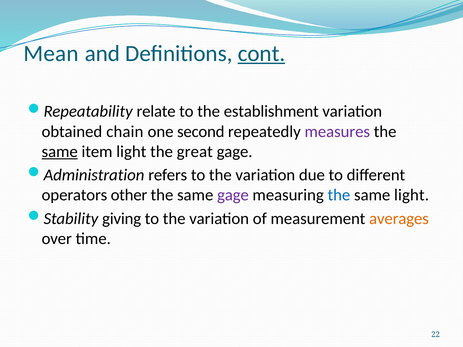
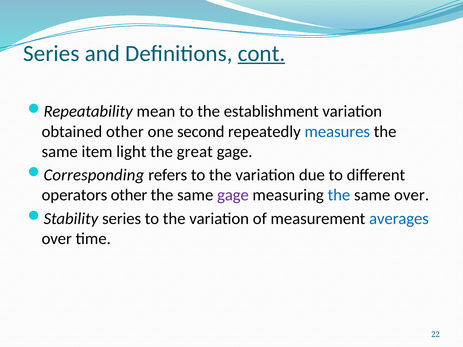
Mean at (51, 53): Mean -> Series
relate: relate -> mean
obtained chain: chain -> other
measures colour: purple -> blue
same at (60, 152) underline: present -> none
Administration: Administration -> Corresponding
same light: light -> over
Stability giving: giving -> series
averages colour: orange -> blue
